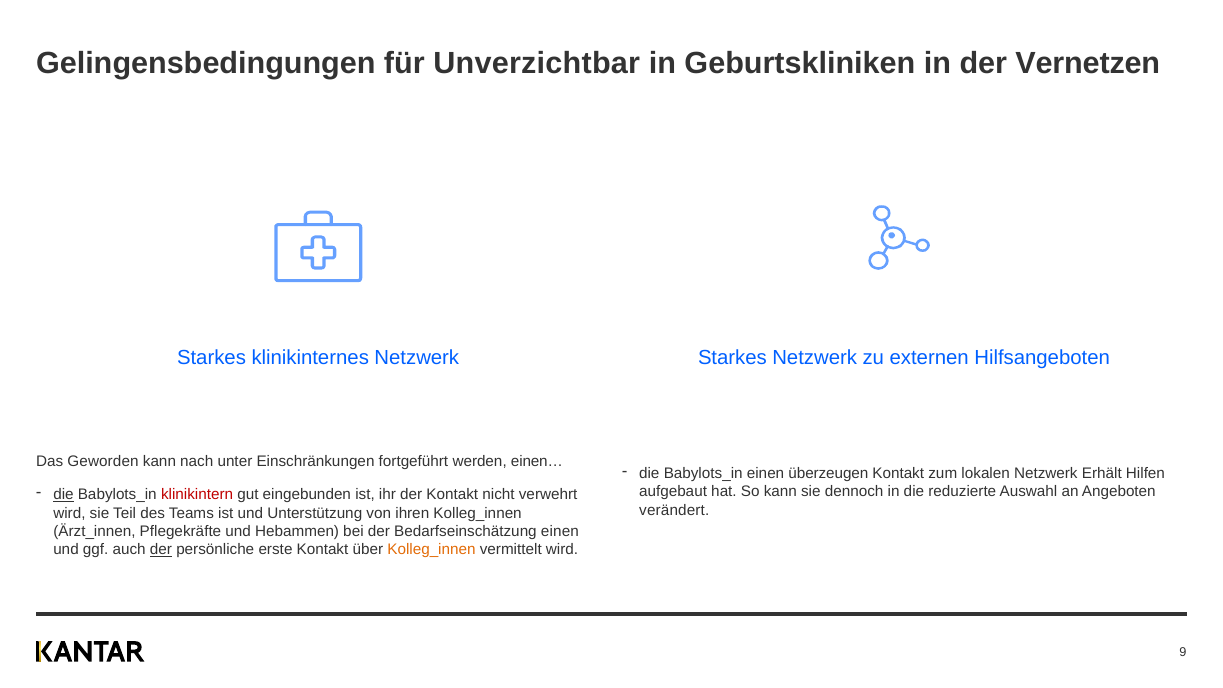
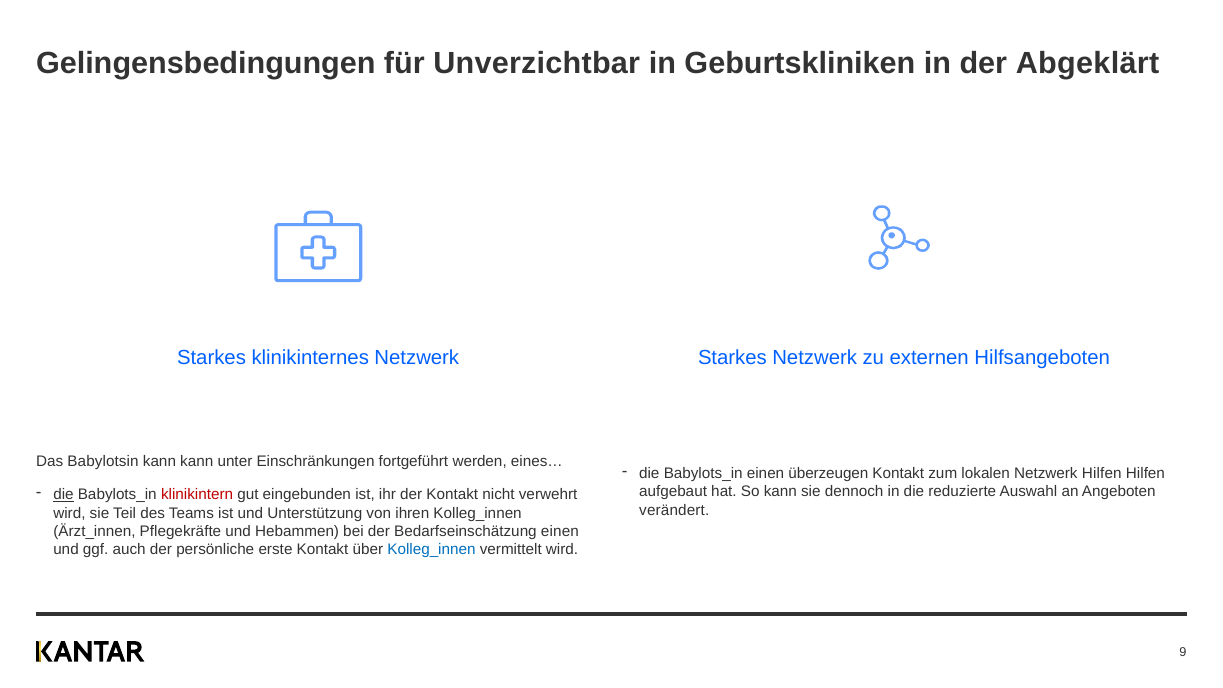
Vernetzen: Vernetzen -> Abgeklärt
Geworden: Geworden -> Babylotsin
kann nach: nach -> kann
einen…: einen… -> eines…
Netzwerk Erhält: Erhält -> Hilfen
der at (161, 550) underline: present -> none
Kolleg_innen at (431, 550) colour: orange -> blue
